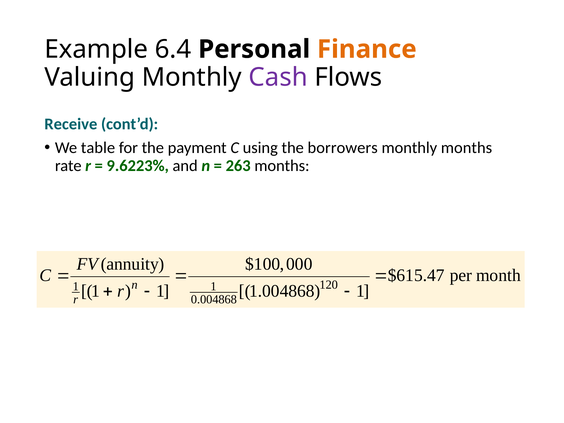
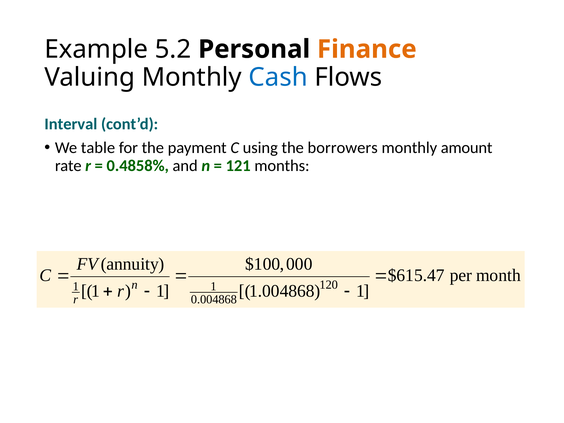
6.4: 6.4 -> 5.2
Cash colour: purple -> blue
Receive: Receive -> Interval
monthly months: months -> amount
9.6223%: 9.6223% -> 0.4858%
263: 263 -> 121
